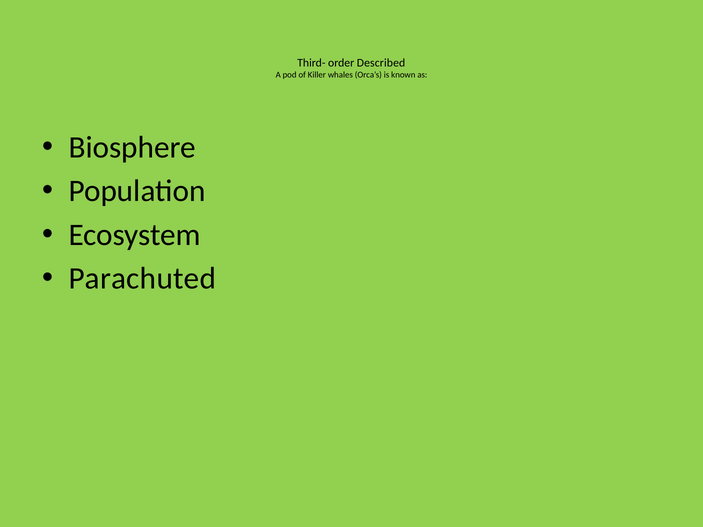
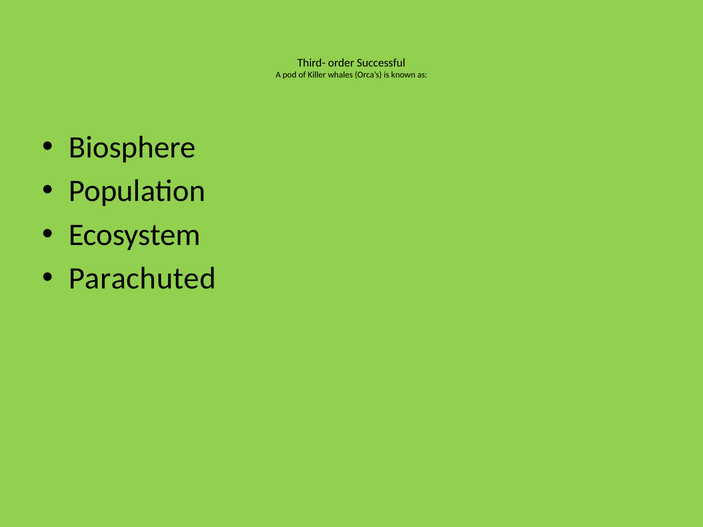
Described: Described -> Successful
